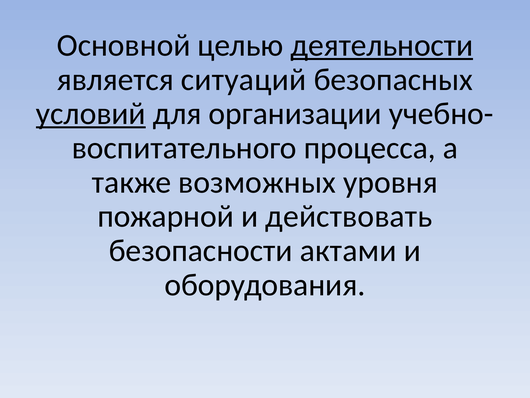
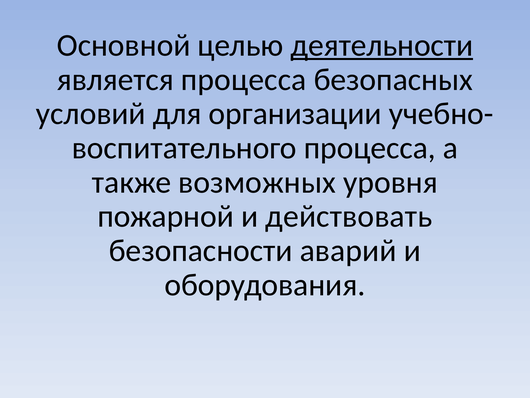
является ситуаций: ситуаций -> процесса
условий underline: present -> none
актами: актами -> аварий
